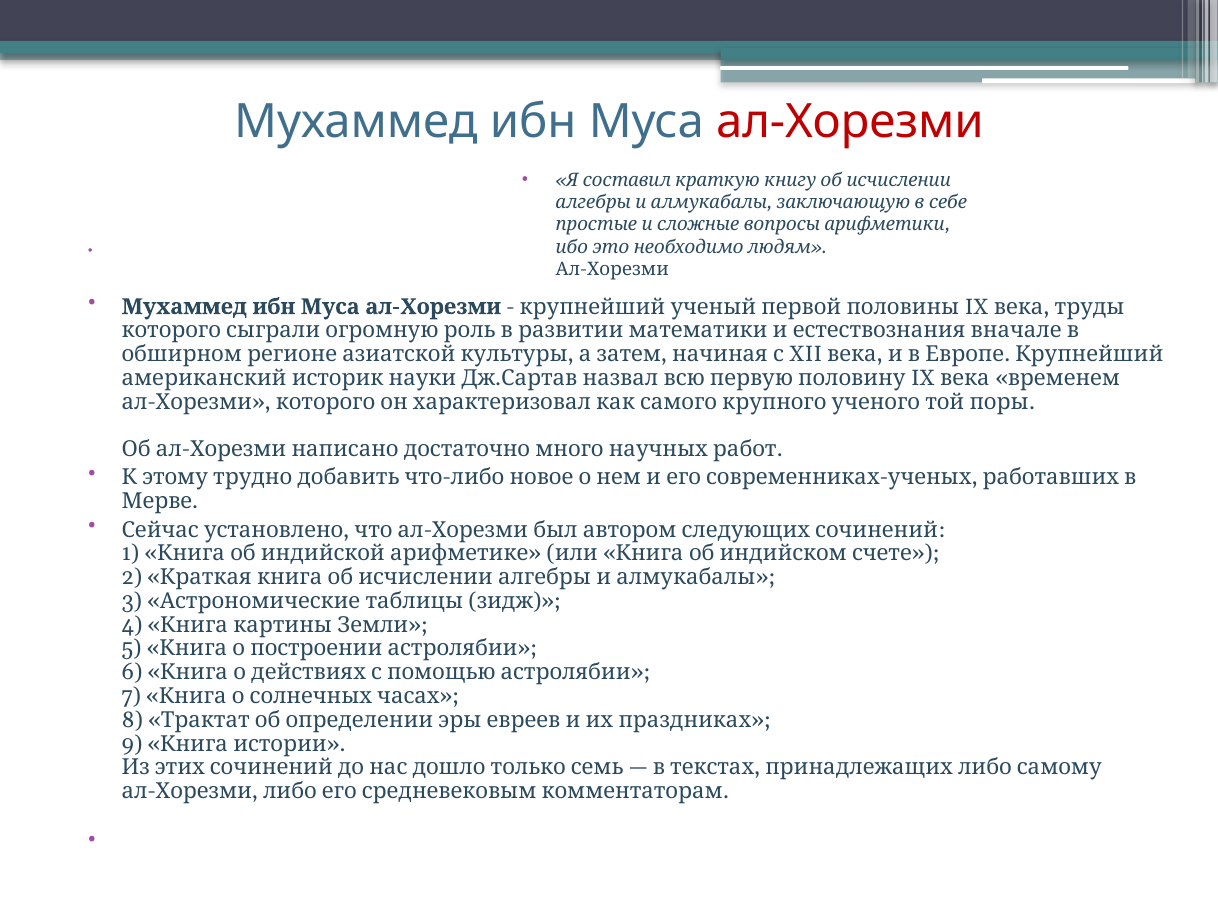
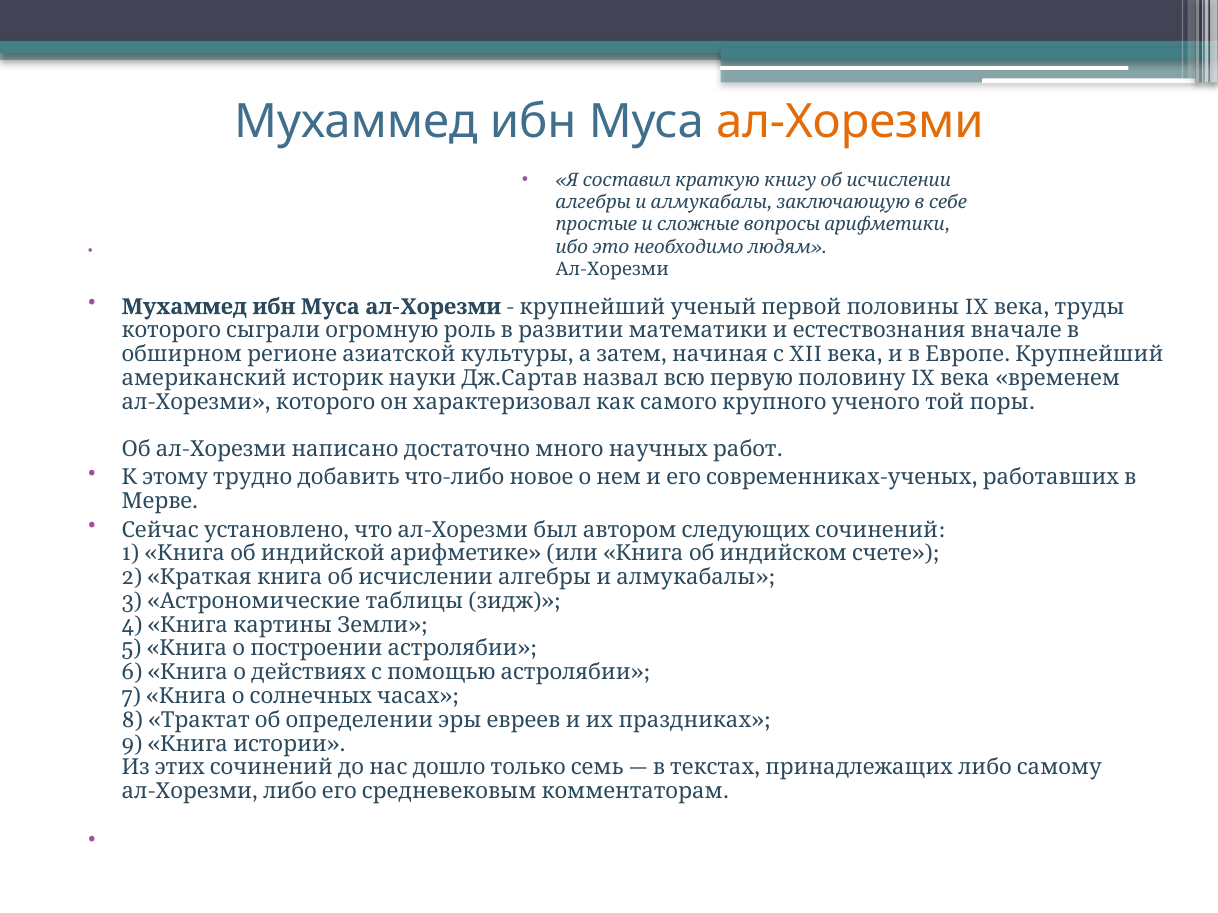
ал-Хорезми colour: red -> orange
